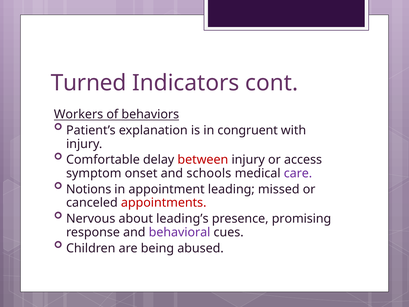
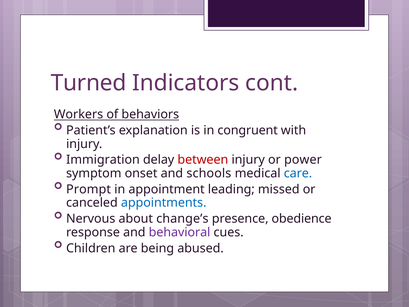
Comfortable: Comfortable -> Immigration
access: access -> power
care colour: purple -> blue
Notions: Notions -> Prompt
appointments colour: red -> blue
leading’s: leading’s -> change’s
promising: promising -> obedience
